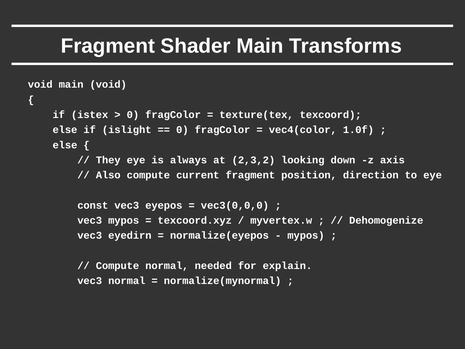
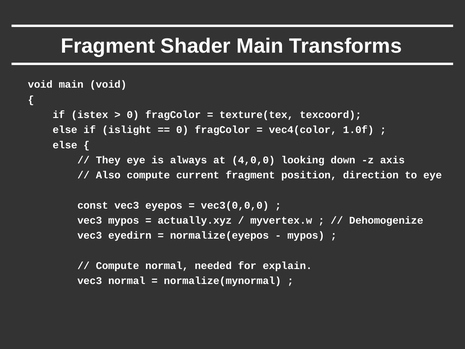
2,3,2: 2,3,2 -> 4,0,0
texcoord.xyz: texcoord.xyz -> actually.xyz
